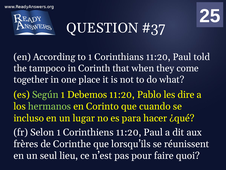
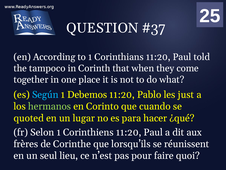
Según colour: light green -> light blue
dire: dire -> just
incluso: incluso -> quoted
